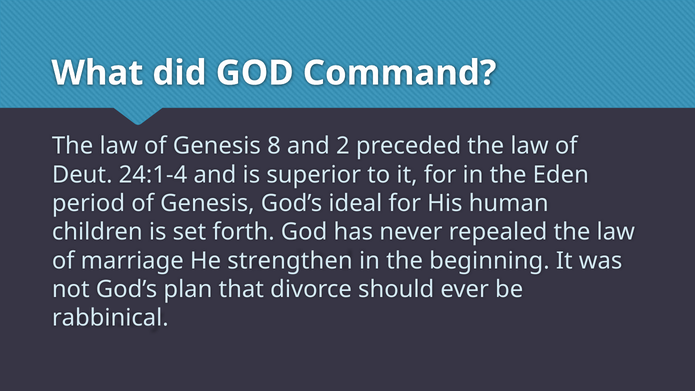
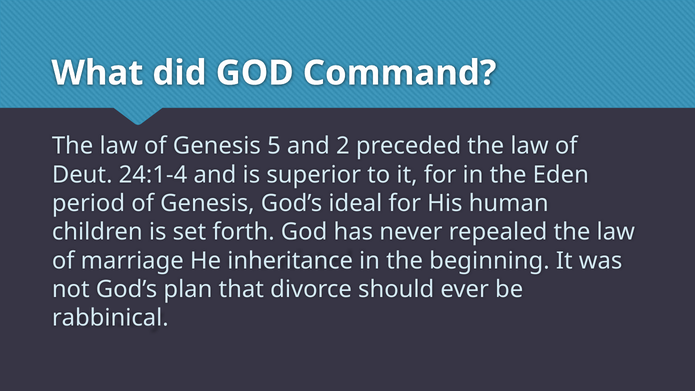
8: 8 -> 5
strengthen: strengthen -> inheritance
